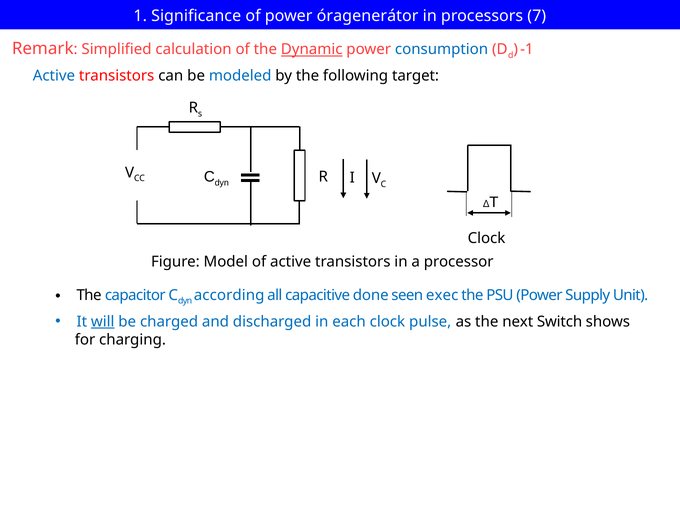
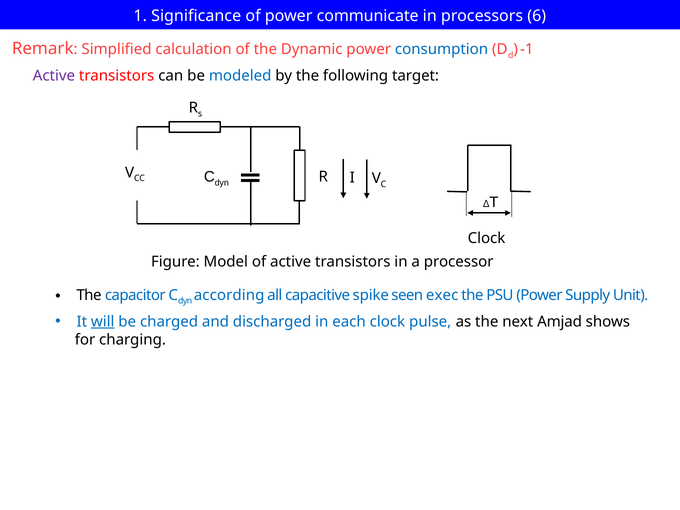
óragenerátor: óragenerátor -> communicate
7: 7 -> 6
Dynamic underline: present -> none
Active at (54, 76) colour: blue -> purple
done: done -> spike
Switch: Switch -> Amjad
